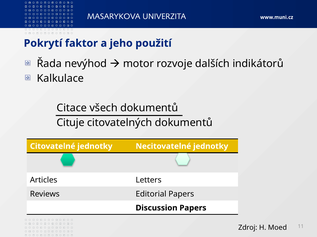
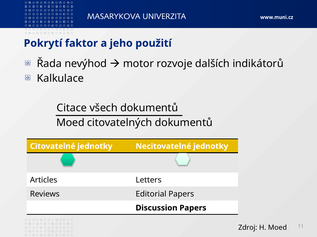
Cituje at (71, 123): Cituje -> Moed
